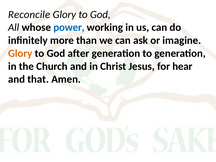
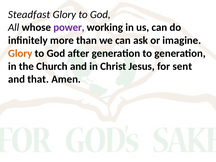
Reconcile: Reconcile -> Steadfast
power colour: blue -> purple
hear: hear -> sent
